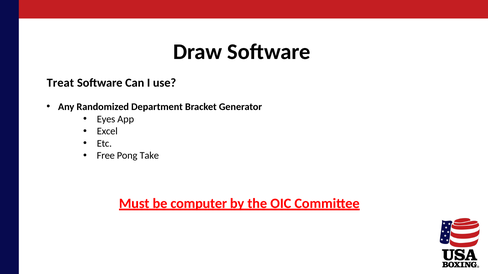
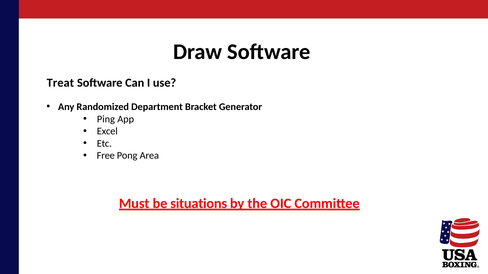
Eyes: Eyes -> Ping
Take: Take -> Area
computer: computer -> situations
